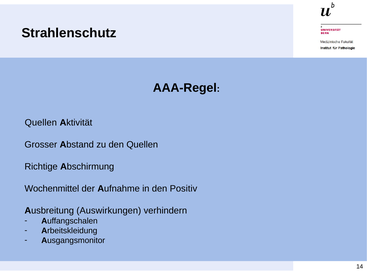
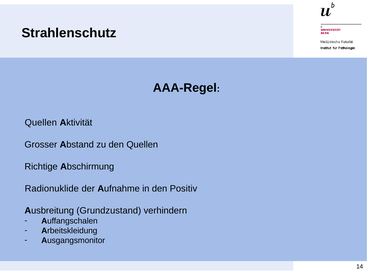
Wochenmittel: Wochenmittel -> Radionuklide
Auswirkungen: Auswirkungen -> Grundzustand
